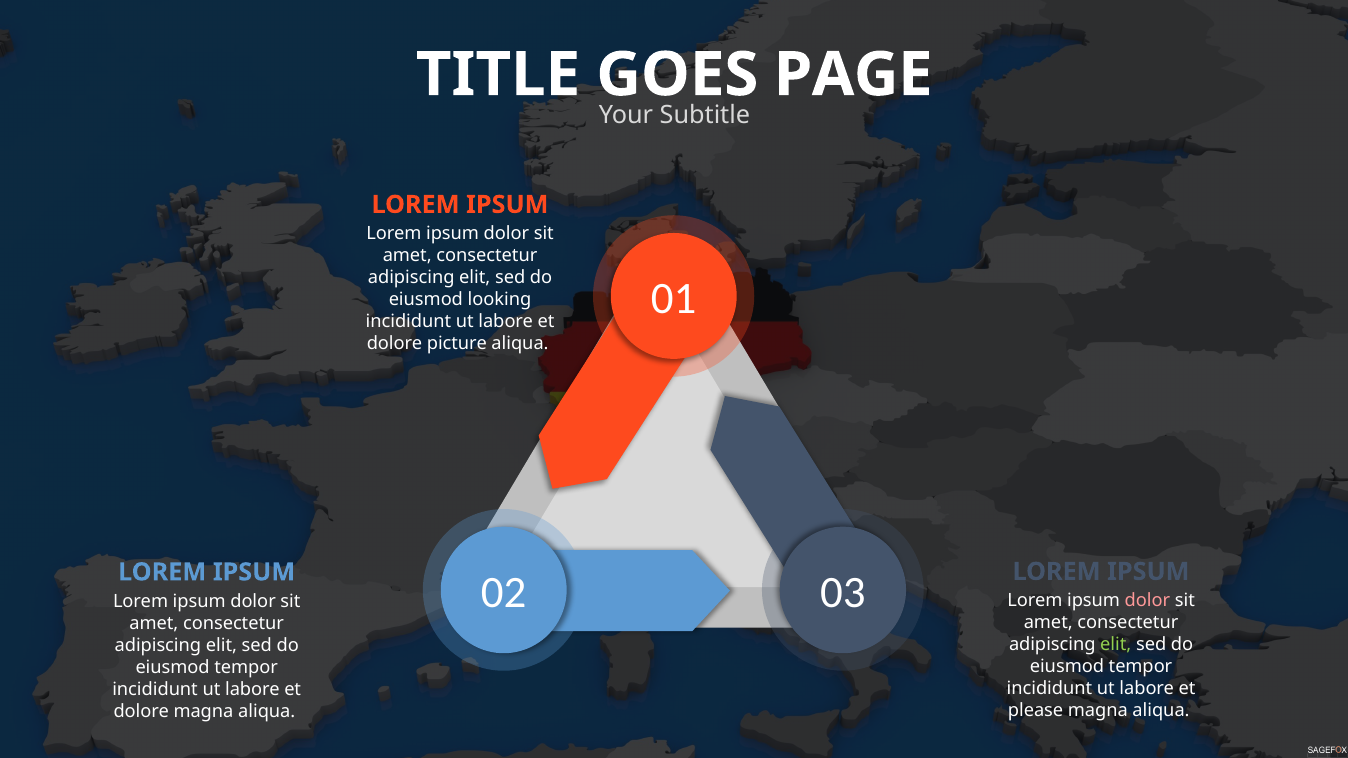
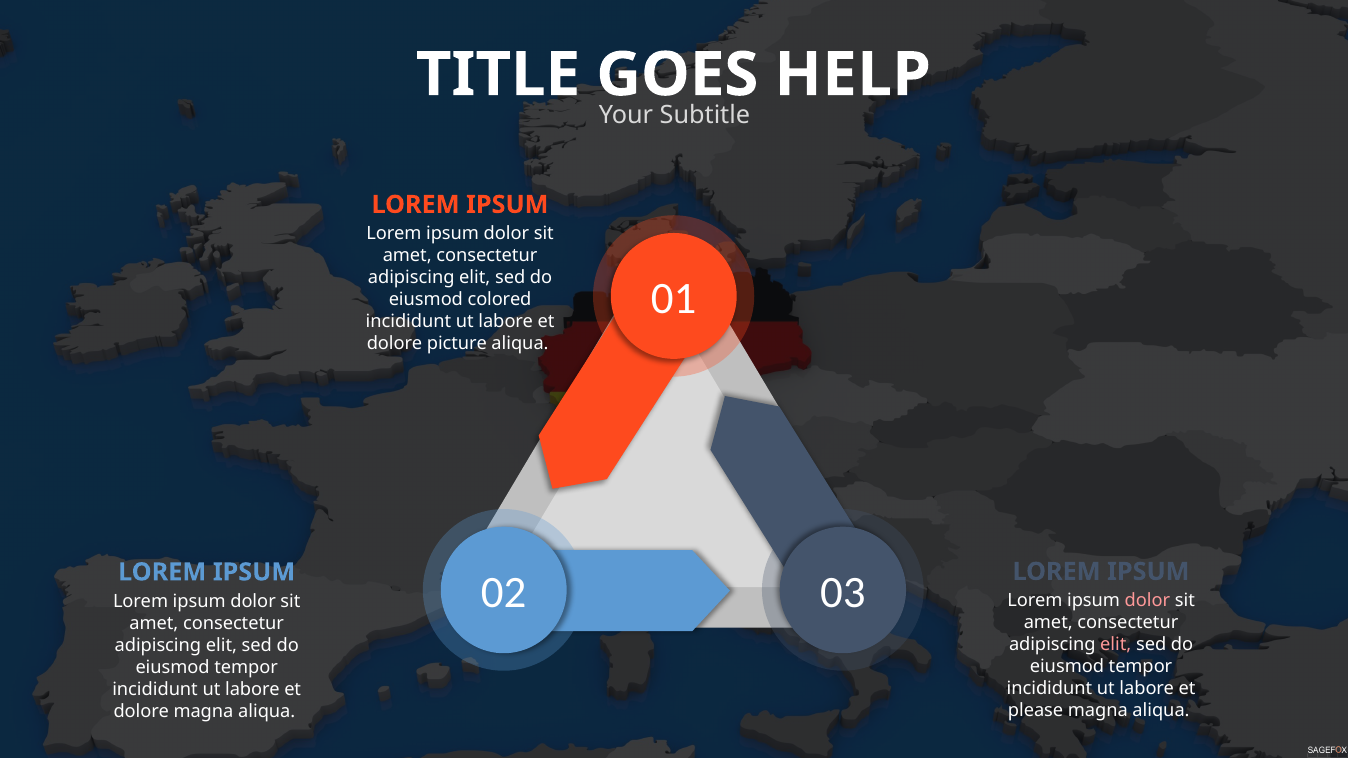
PAGE: PAGE -> HELP
looking: looking -> colored
elit at (1116, 645) colour: light green -> pink
